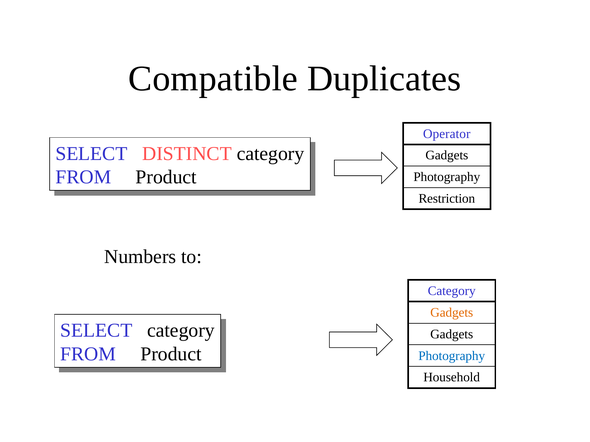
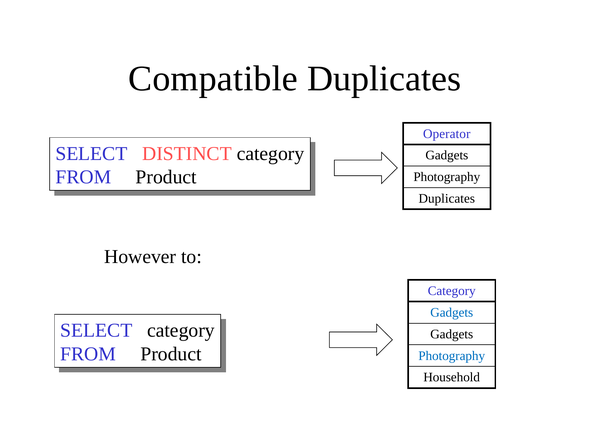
Restriction at (447, 199): Restriction -> Duplicates
Numbers: Numbers -> However
Gadgets at (452, 313) colour: orange -> blue
